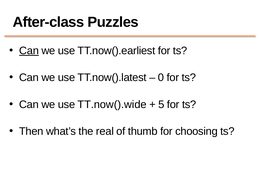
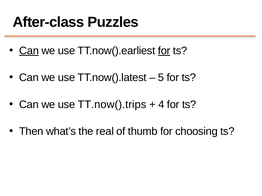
for at (164, 51) underline: none -> present
0: 0 -> 5
TT.now().wide: TT.now().wide -> TT.now().trips
5: 5 -> 4
